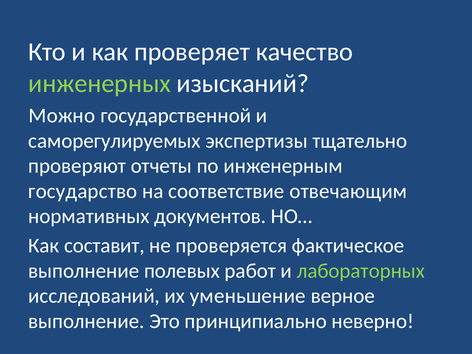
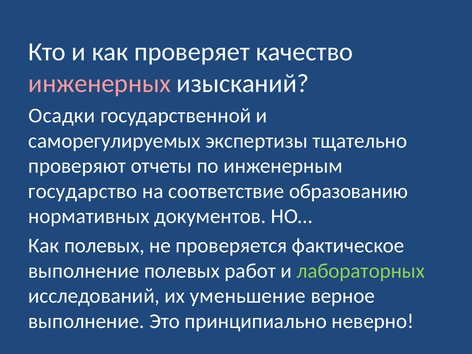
инженерных colour: light green -> pink
Можно: Можно -> Осадки
отвечающим: отвечающим -> образованию
Как составит: составит -> полевых
